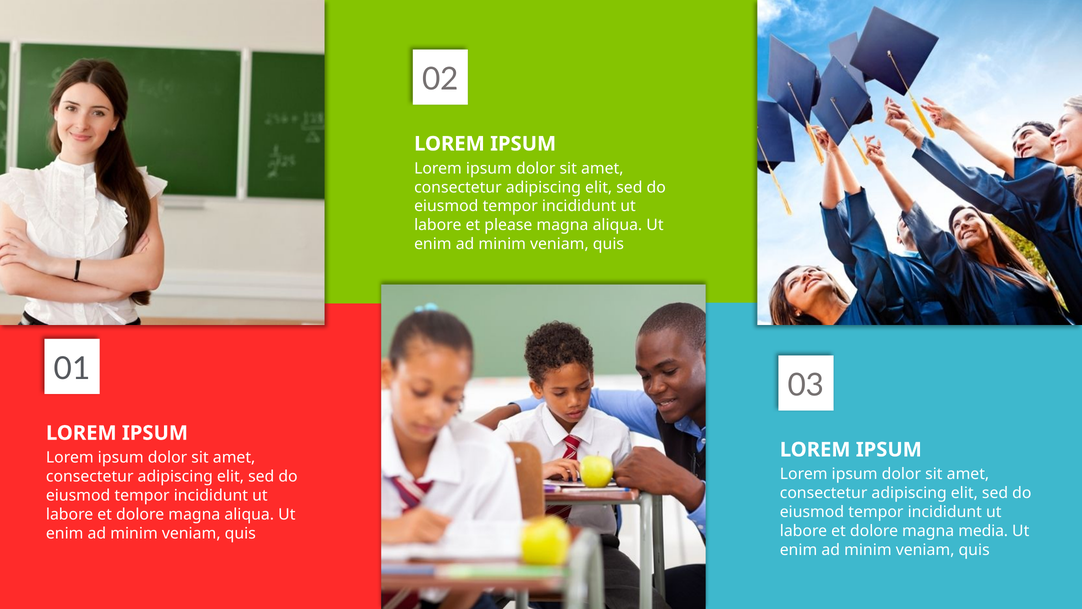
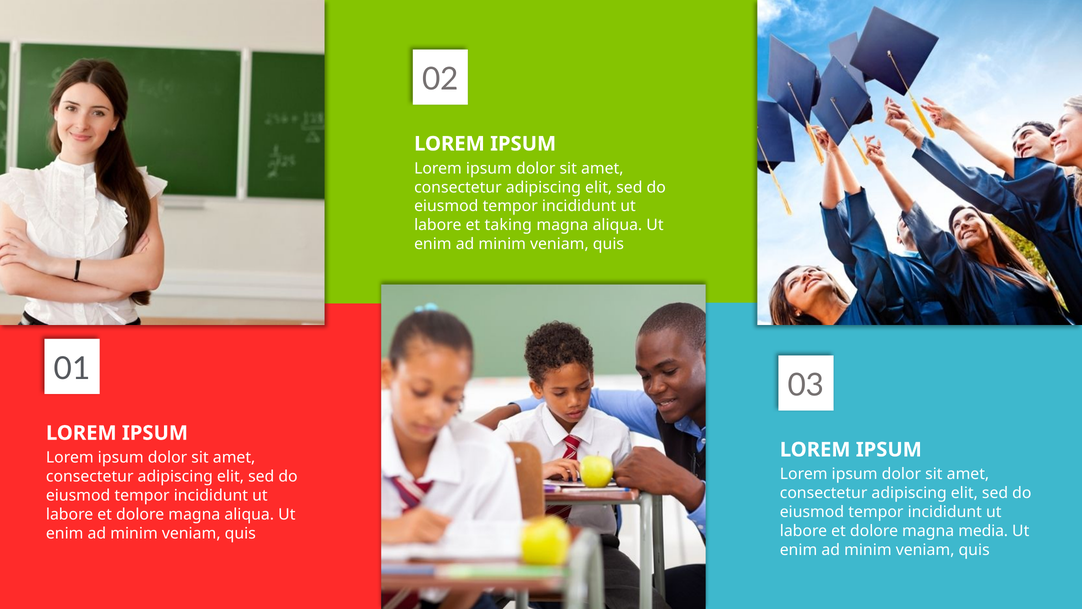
please: please -> taking
